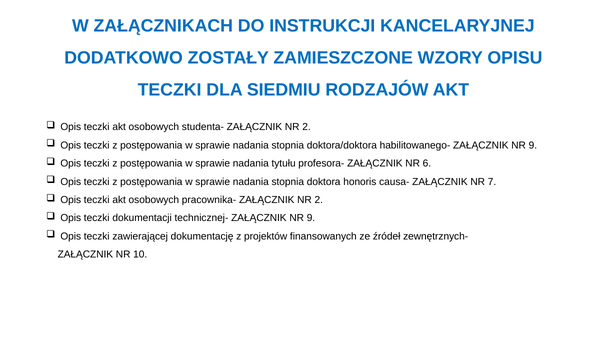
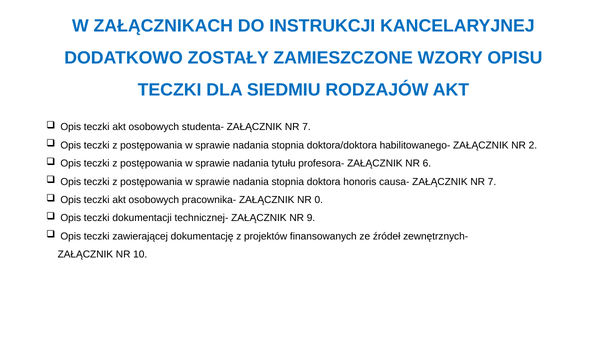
studenta- ZAŁĄCZNIK NR 2: 2 -> 7
habilitowanego- ZAŁĄCZNIK NR 9: 9 -> 2
pracownika- ZAŁĄCZNIK NR 2: 2 -> 0
